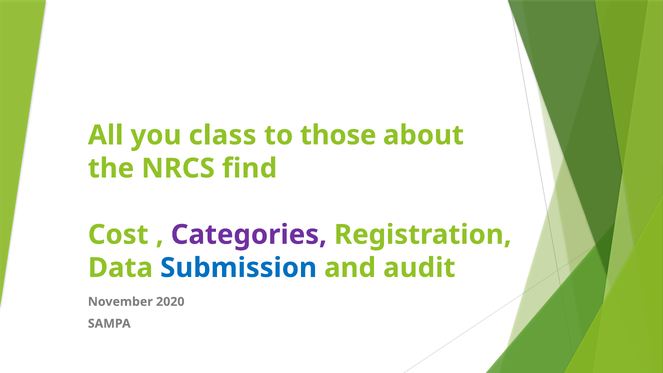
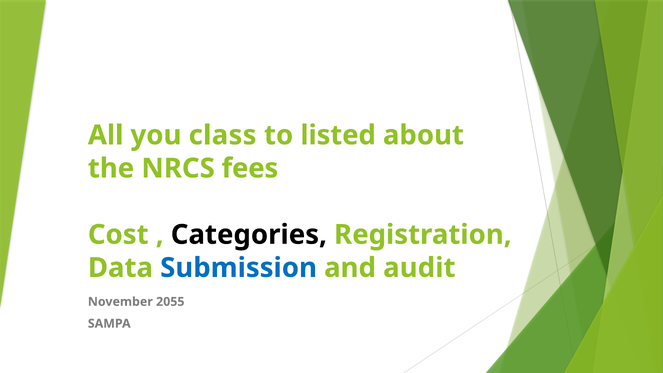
those: those -> listed
find: find -> fees
Categories colour: purple -> black
2020: 2020 -> 2055
